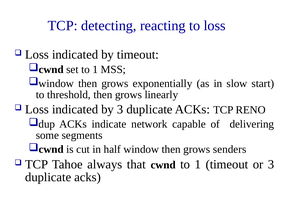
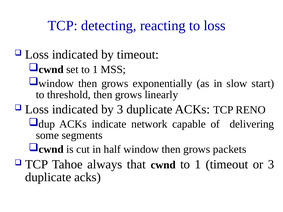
senders: senders -> packets
